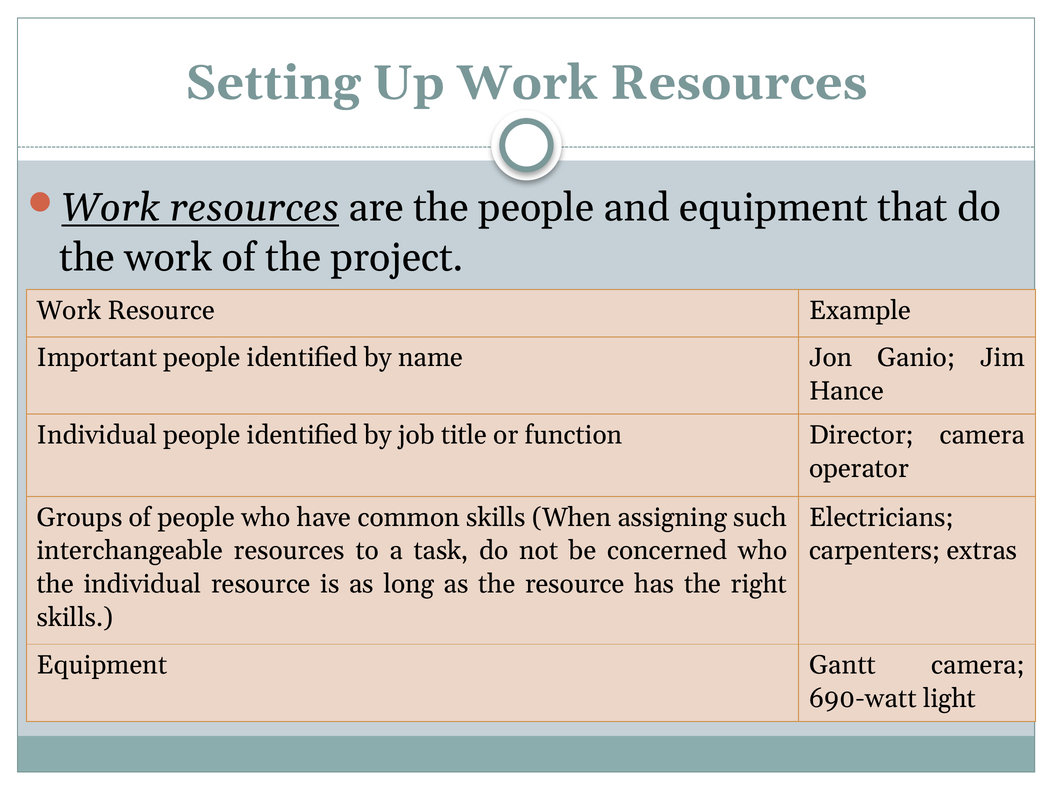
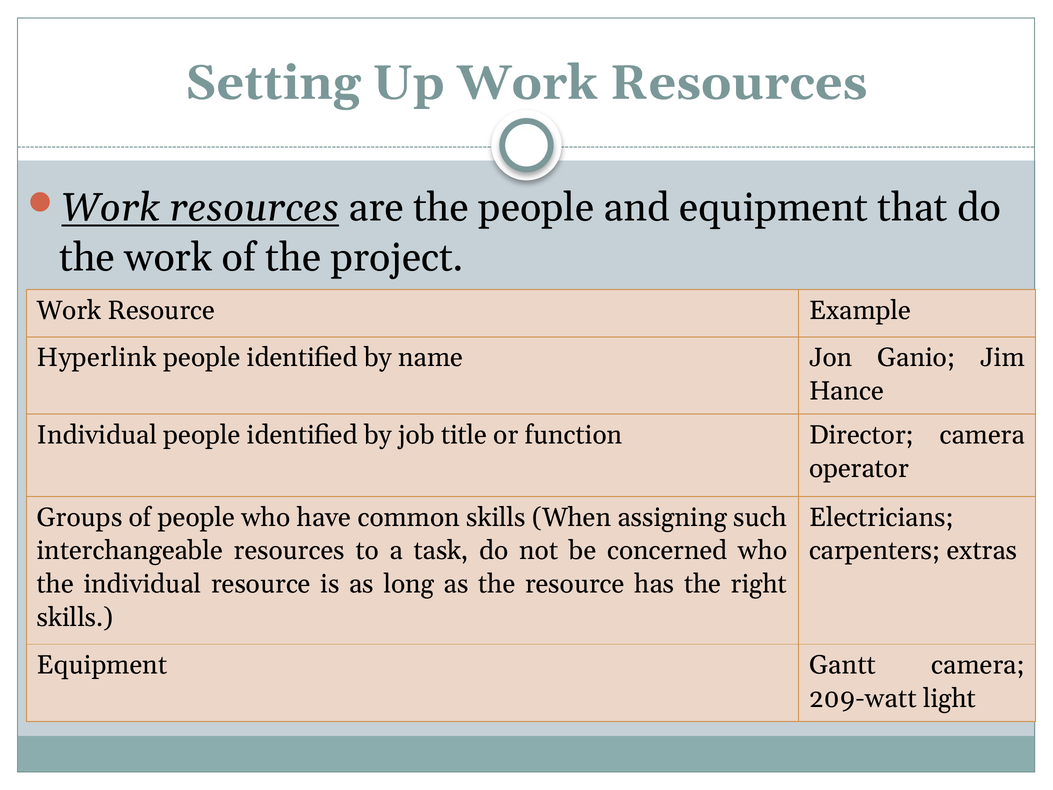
Important: Important -> Hyperlink
690-watt: 690-watt -> 209-watt
